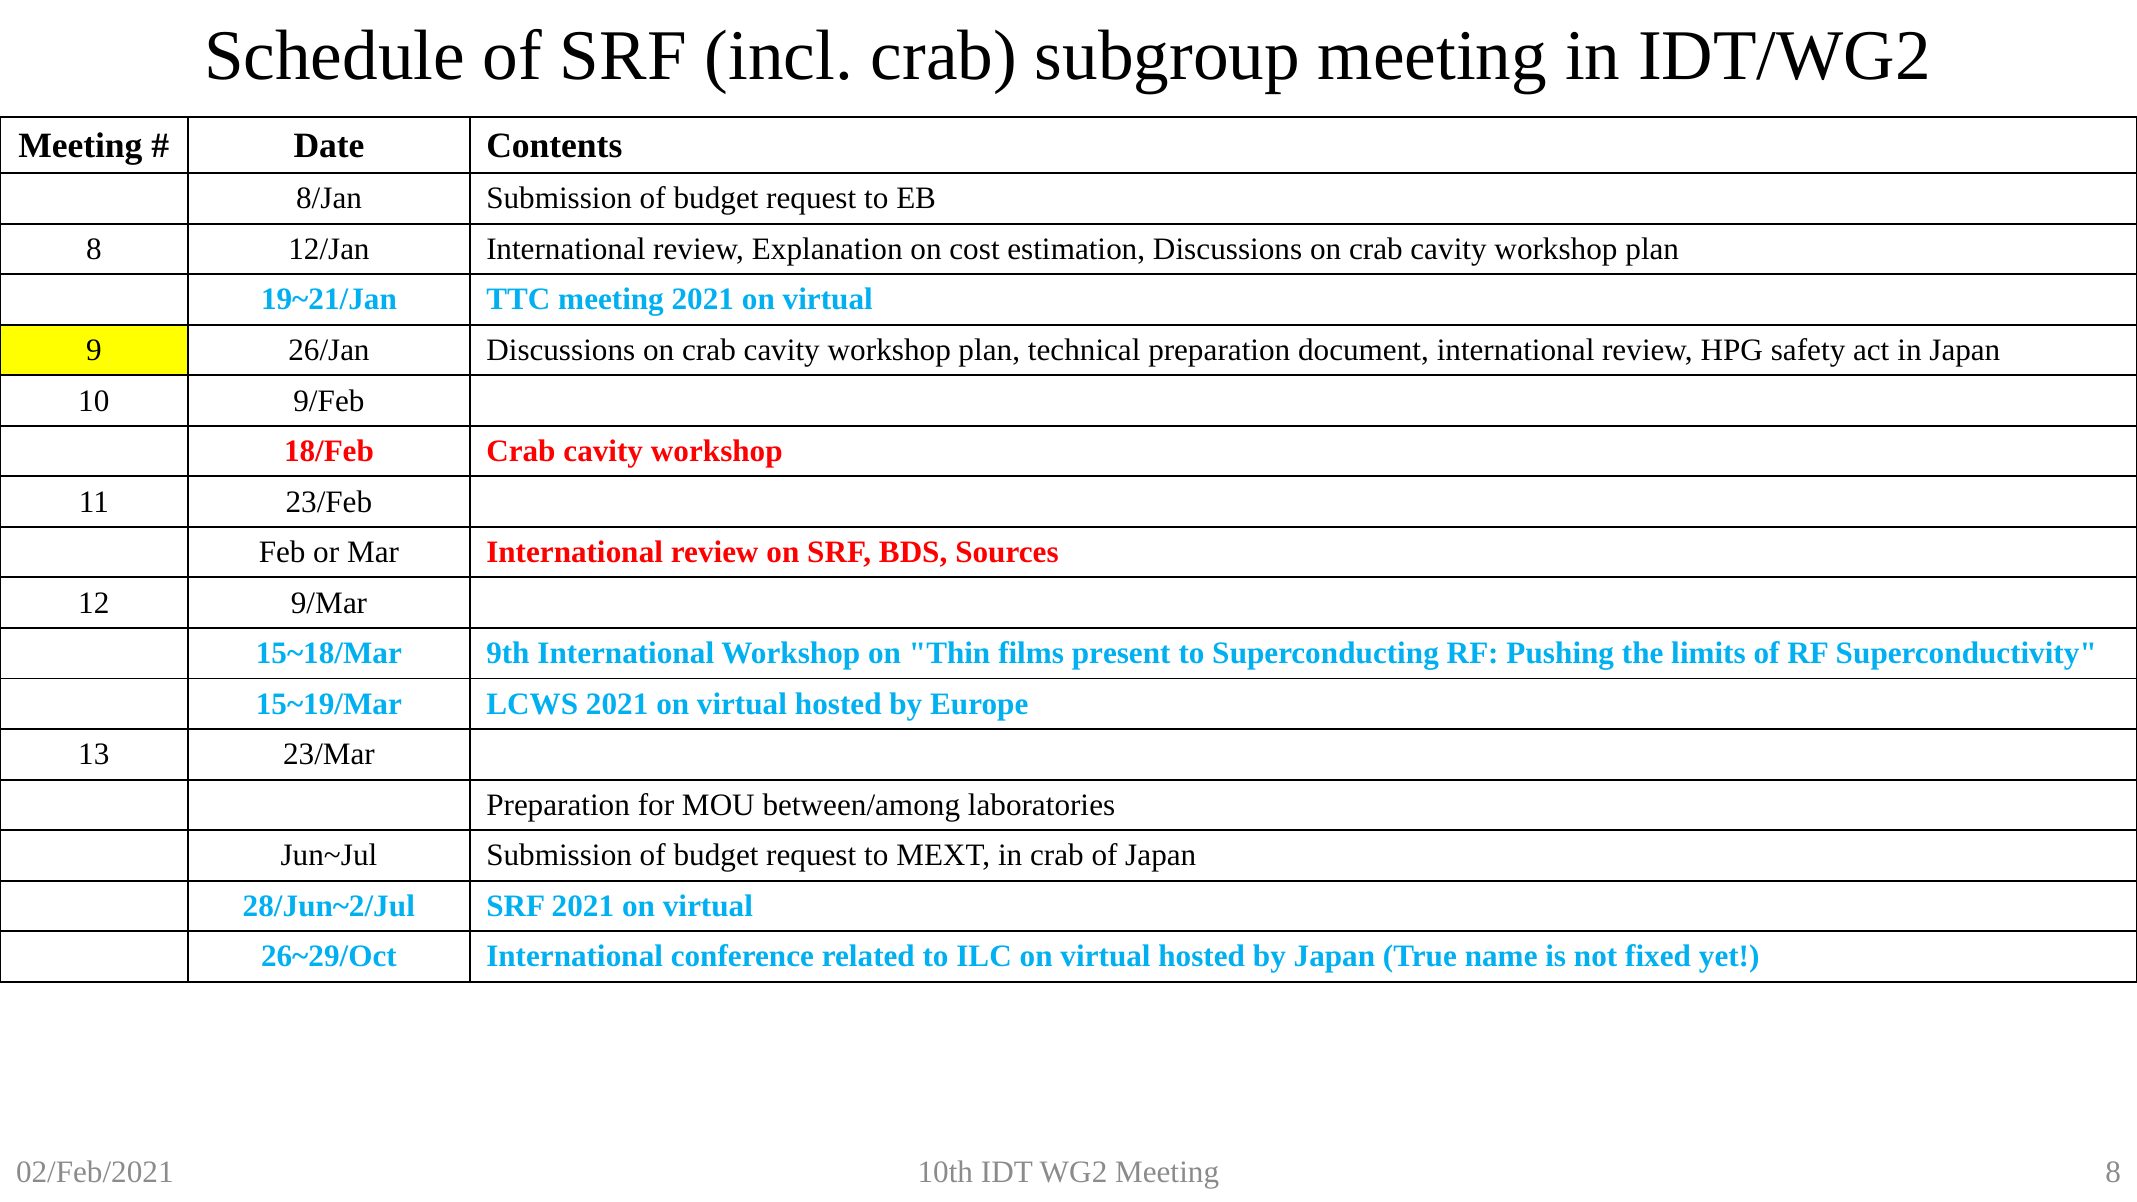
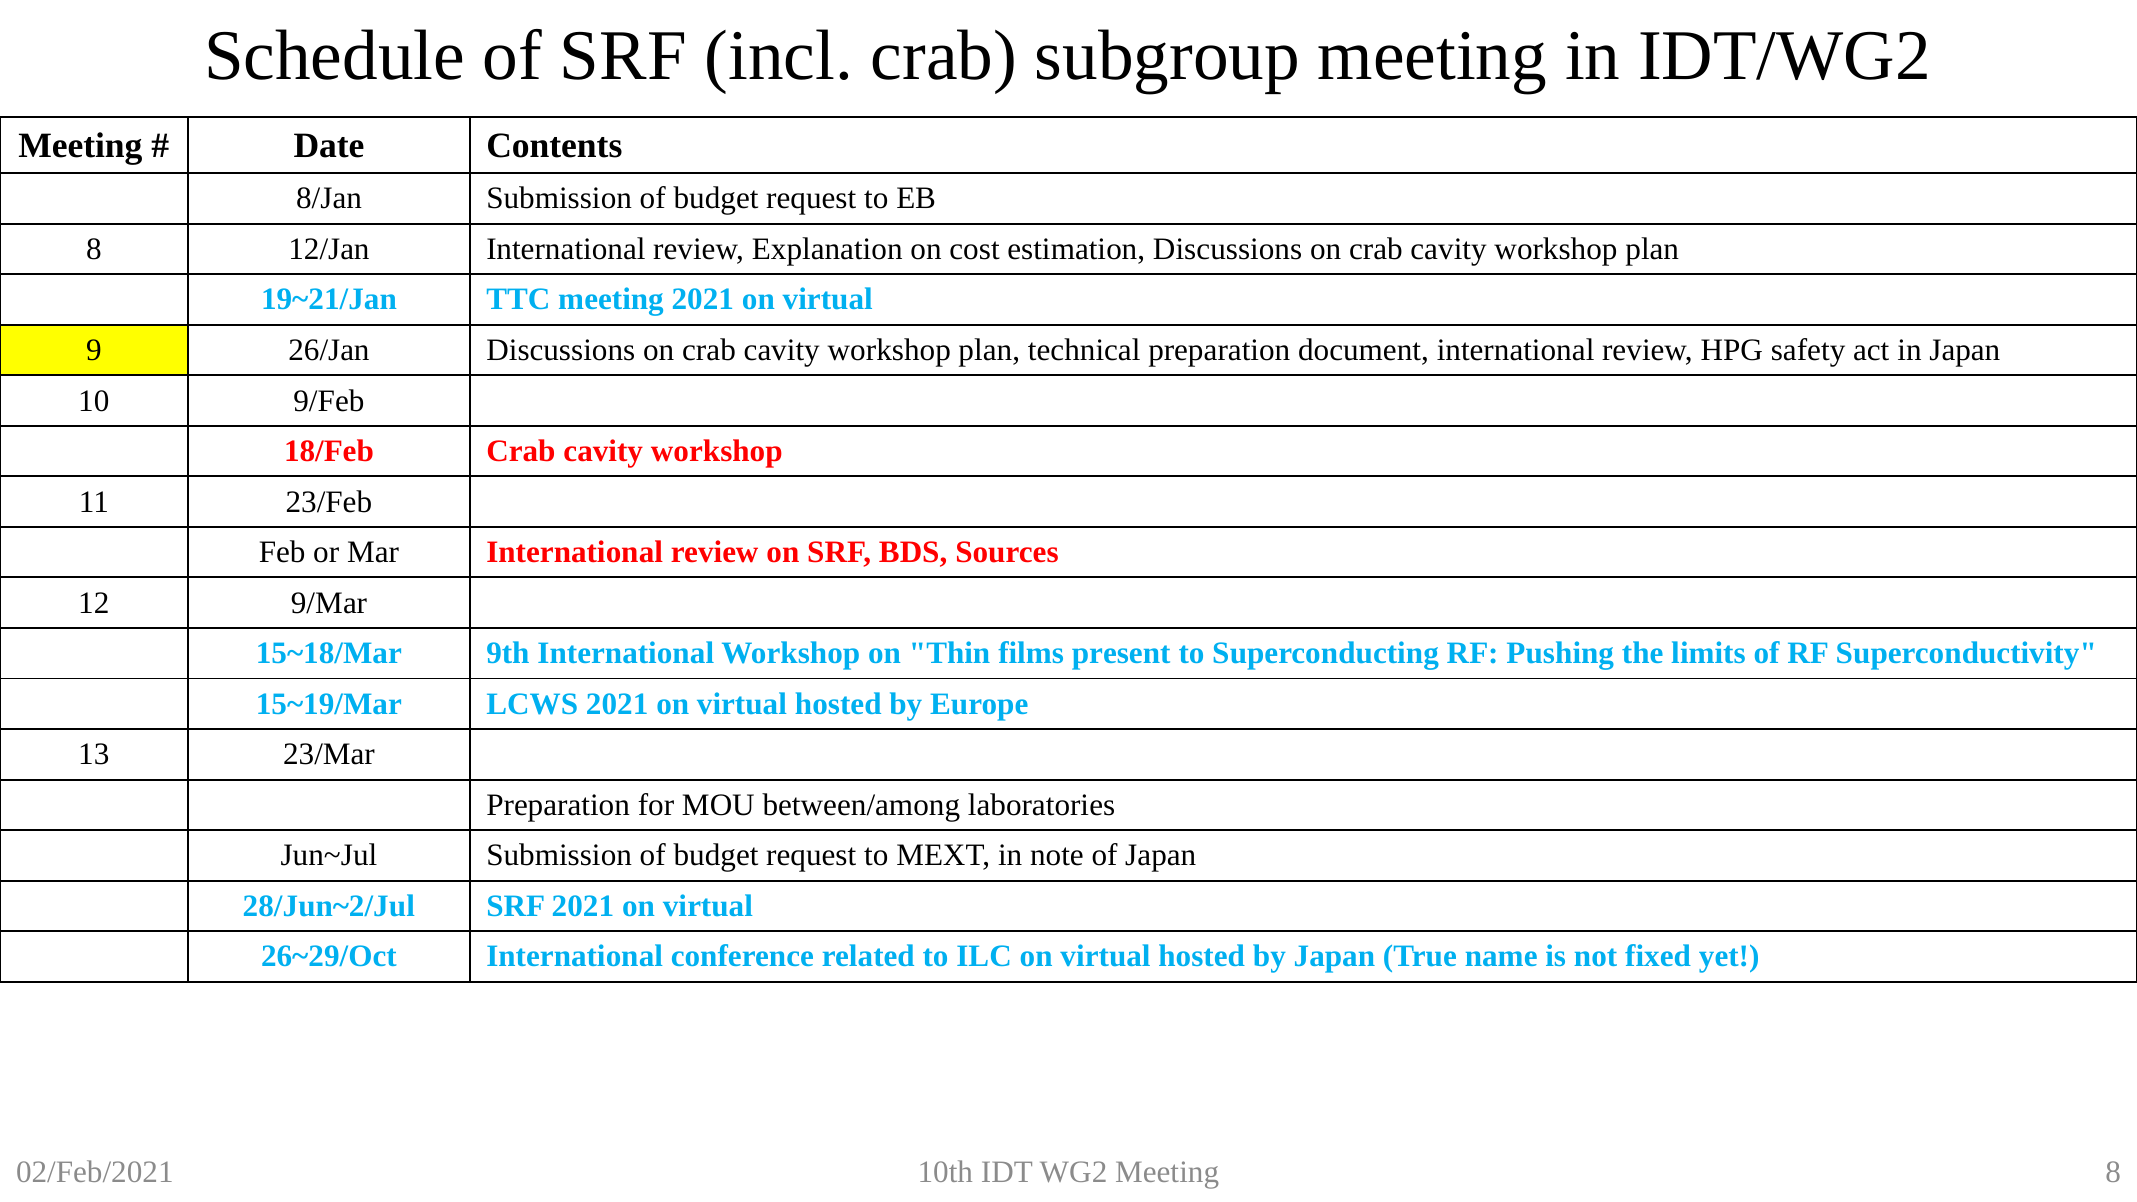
in crab: crab -> note
